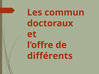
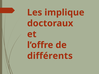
commun: commun -> implique
